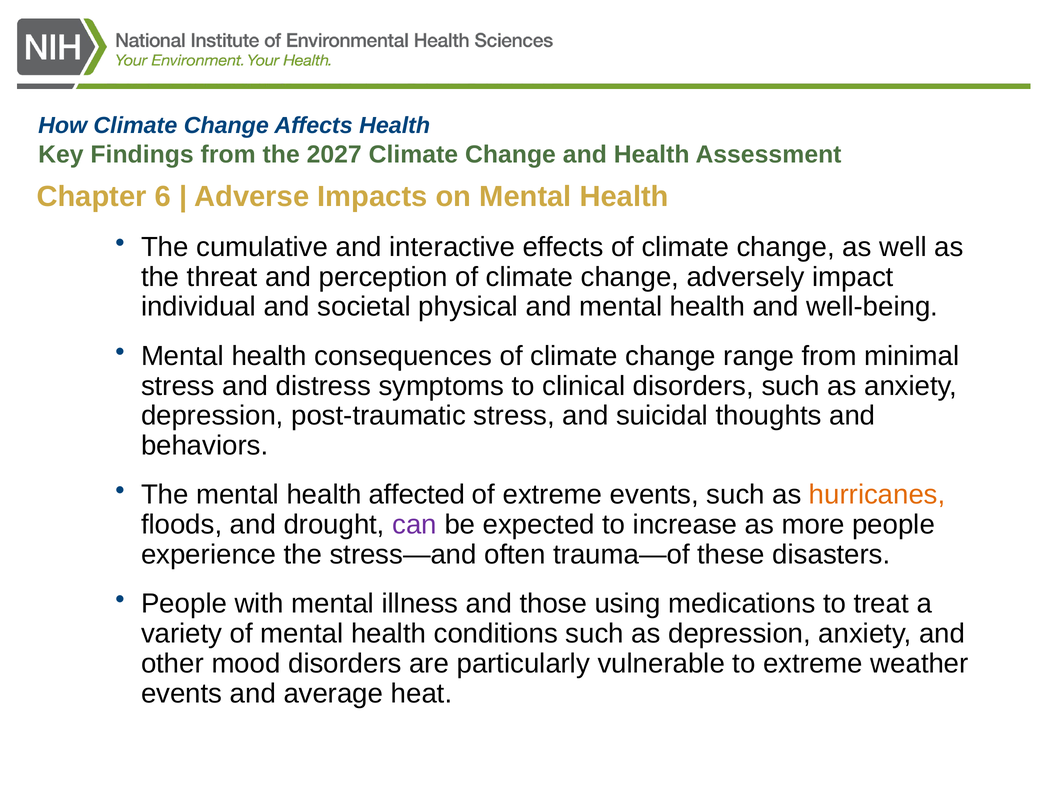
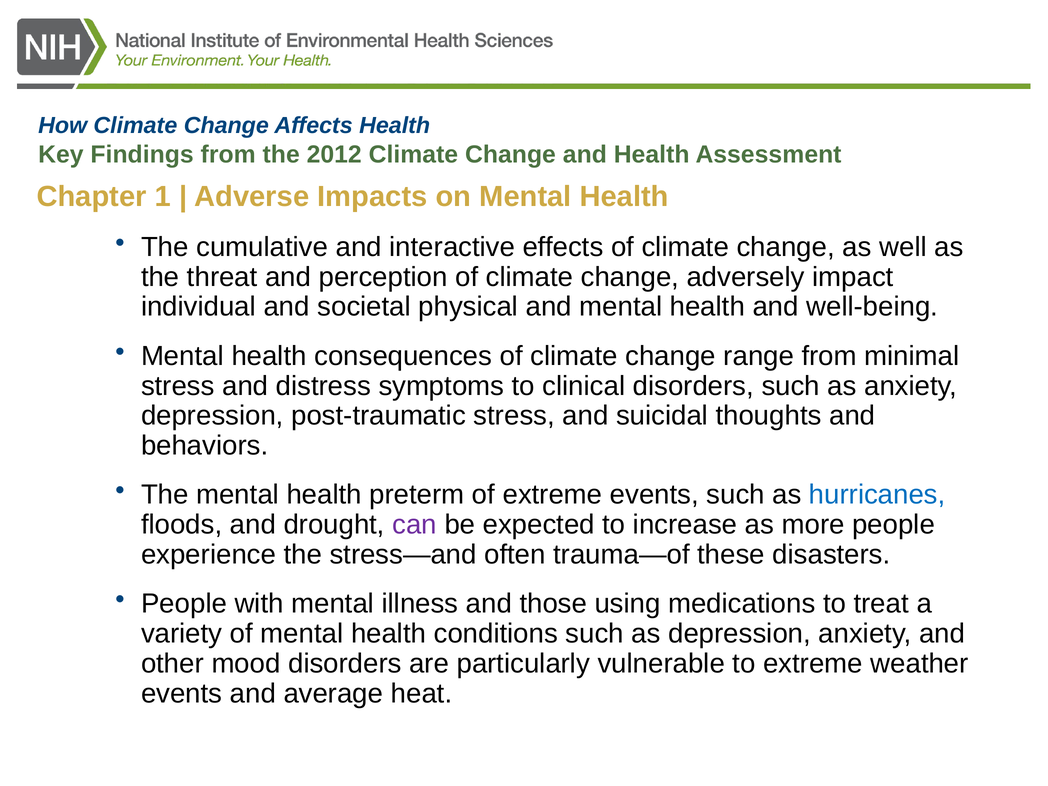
2027: 2027 -> 2012
6: 6 -> 1
affected: affected -> preterm
hurricanes colour: orange -> blue
